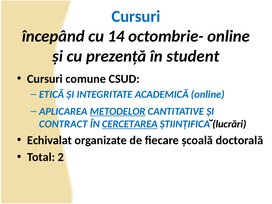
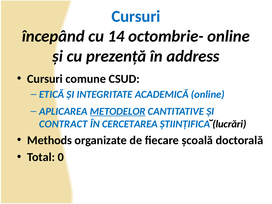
student: student -> address
CERCETAREA underline: present -> none
Echivalat: Echivalat -> Methods
2: 2 -> 0
